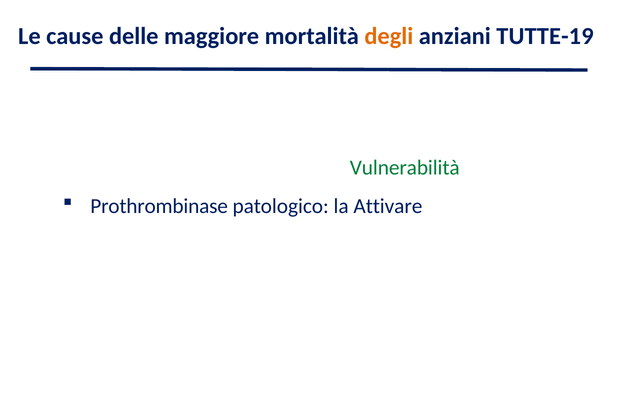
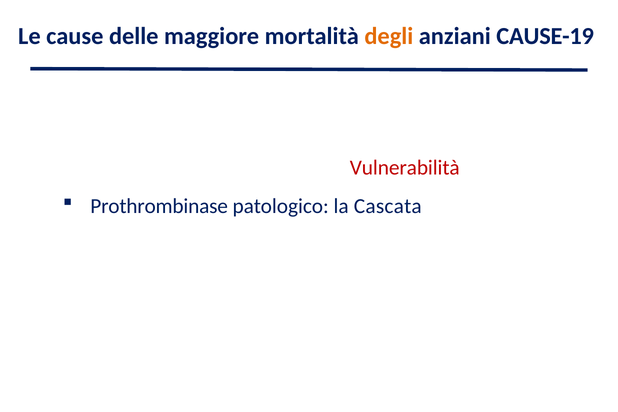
TUTTE-19: TUTTE-19 -> CAUSE-19
Vulnerabilità colour: green -> red
Attivare: Attivare -> Cascata
